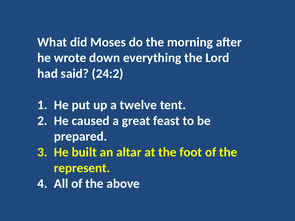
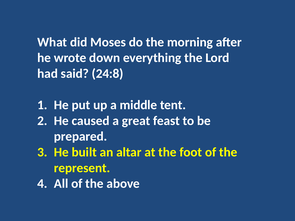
24:2: 24:2 -> 24:8
twelve: twelve -> middle
